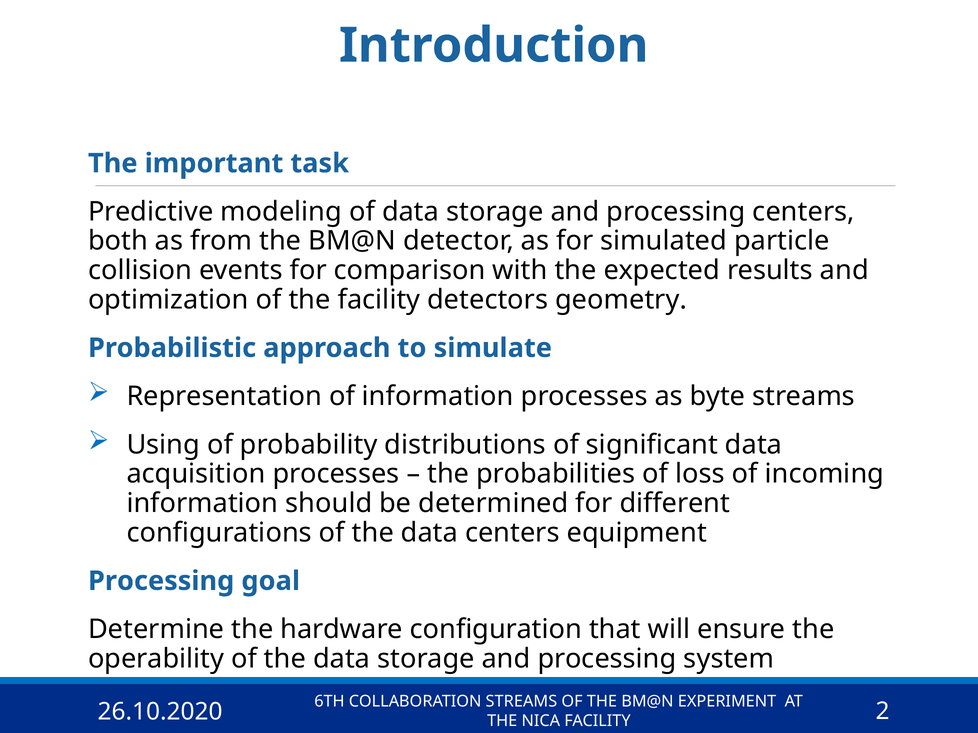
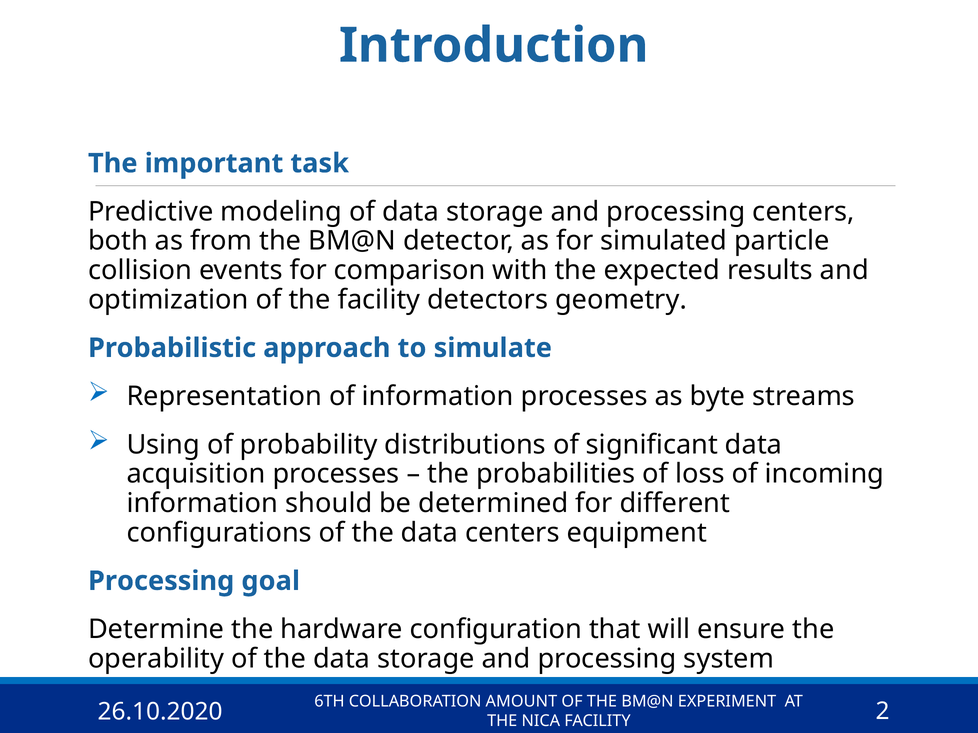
COLLABORATION STREAMS: STREAMS -> AMOUNT
